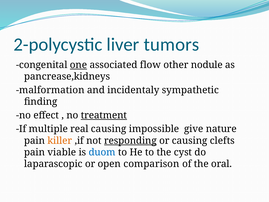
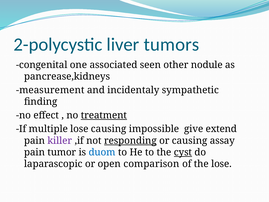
one underline: present -> none
flow: flow -> seen
malformation: malformation -> measurement
multiple real: real -> lose
nature: nature -> extend
killer colour: orange -> purple
clefts: clefts -> assay
viable: viable -> tumor
cyst underline: none -> present
the oral: oral -> lose
